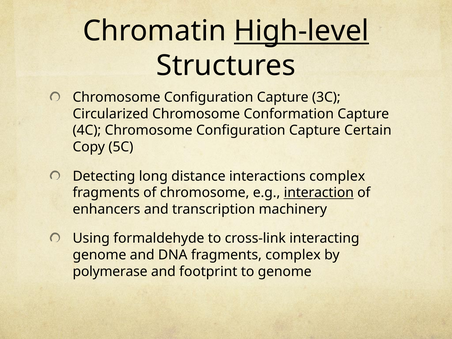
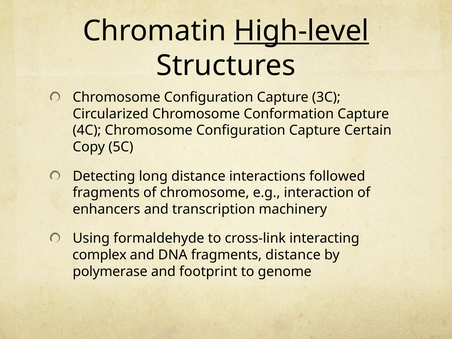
interactions complex: complex -> followed
interaction underline: present -> none
genome at (99, 255): genome -> complex
fragments complex: complex -> distance
